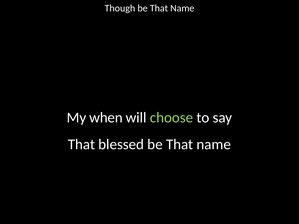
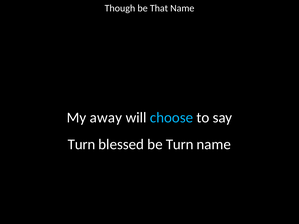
when: when -> away
choose colour: light green -> light blue
That at (82, 145): That -> Turn
blessed be That: That -> Turn
